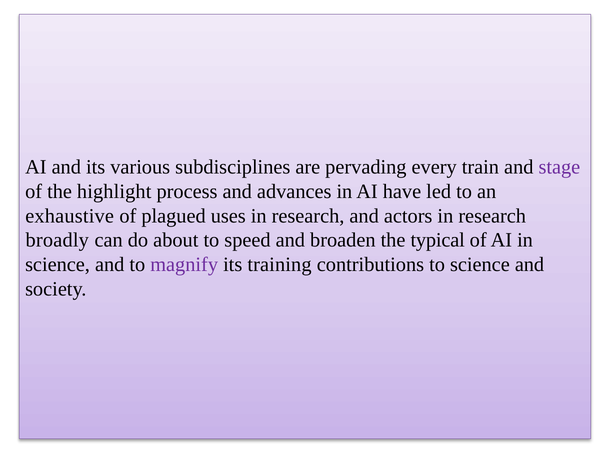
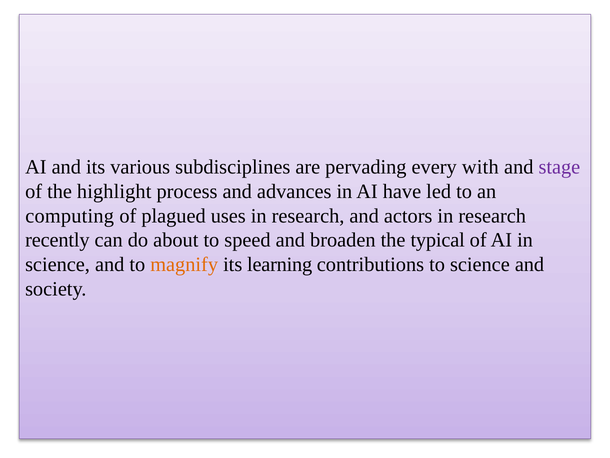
train: train -> with
exhaustive: exhaustive -> computing
broadly: broadly -> recently
magnify colour: purple -> orange
training: training -> learning
